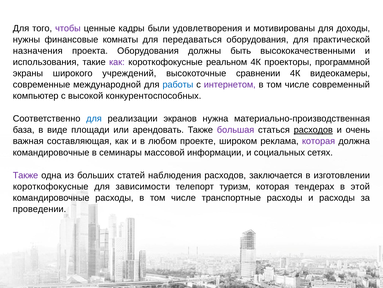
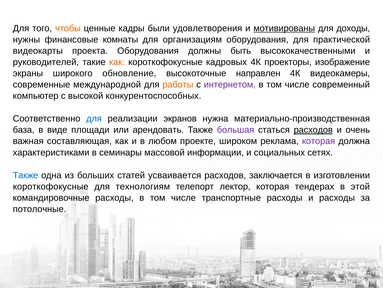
чтобы colour: purple -> orange
мотивированы underline: none -> present
передаваться: передаваться -> организациям
назначения: назначения -> видеокарты
использования: использования -> руководителей
как at (117, 62) colour: purple -> orange
реальном: реальном -> кадровых
программной: программной -> изображение
учреждений: учреждений -> обновление
сравнении: сравнении -> направлен
работы colour: blue -> orange
командировочные at (51, 152): командировочные -> характеристиками
Также at (25, 175) colour: purple -> blue
наблюдения: наблюдения -> усваивается
зависимости: зависимости -> технологиям
туризм: туризм -> лектор
проведении: проведении -> потолочные
